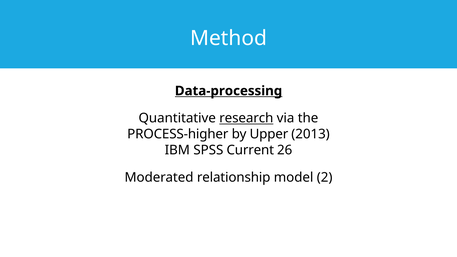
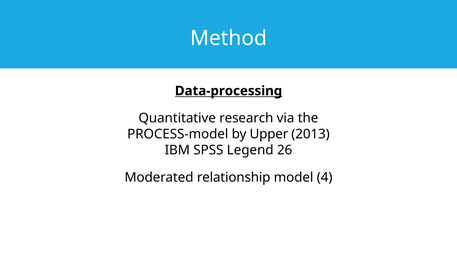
research underline: present -> none
PROCESS-higher: PROCESS-higher -> PROCESS-model
Current: Current -> Legend
2: 2 -> 4
